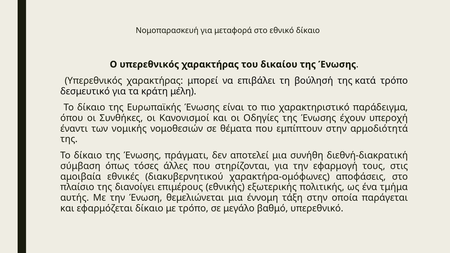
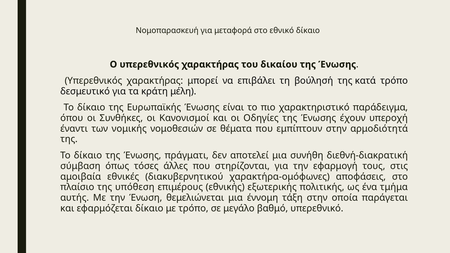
διανοίγει: διανοίγει -> υπόθεση
